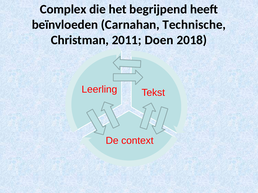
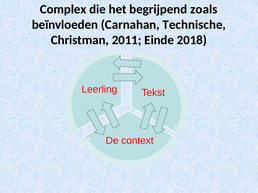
heeft: heeft -> zoals
Doen: Doen -> Einde
